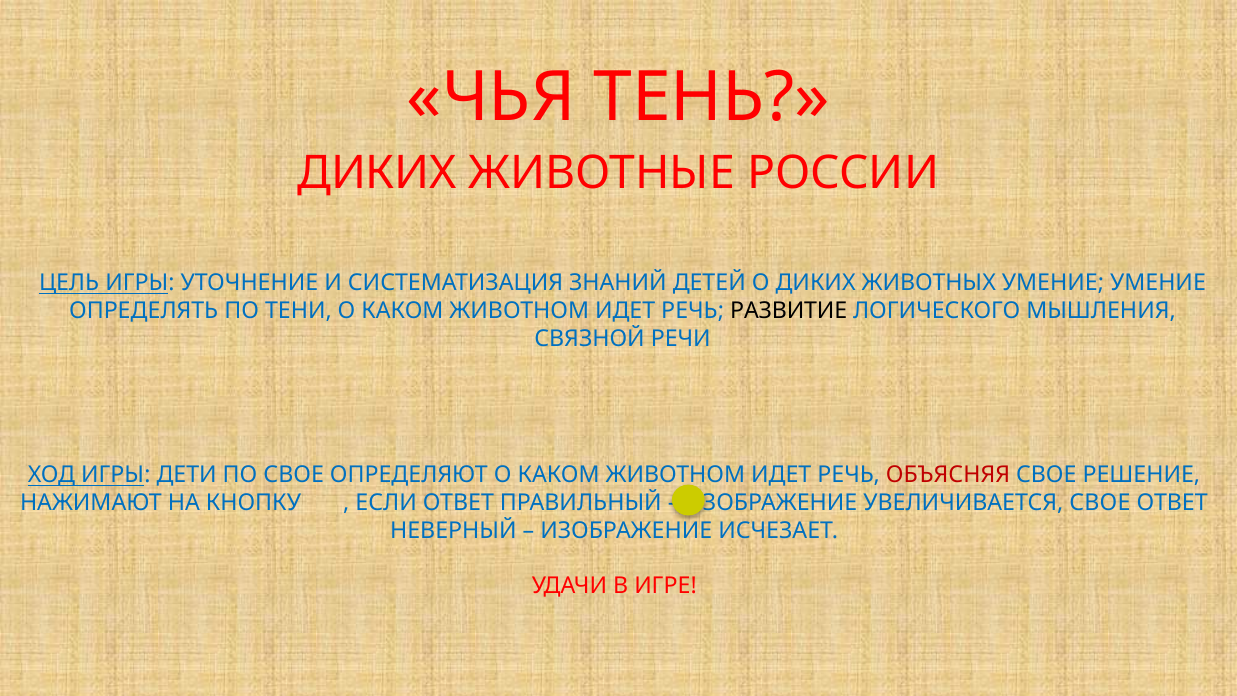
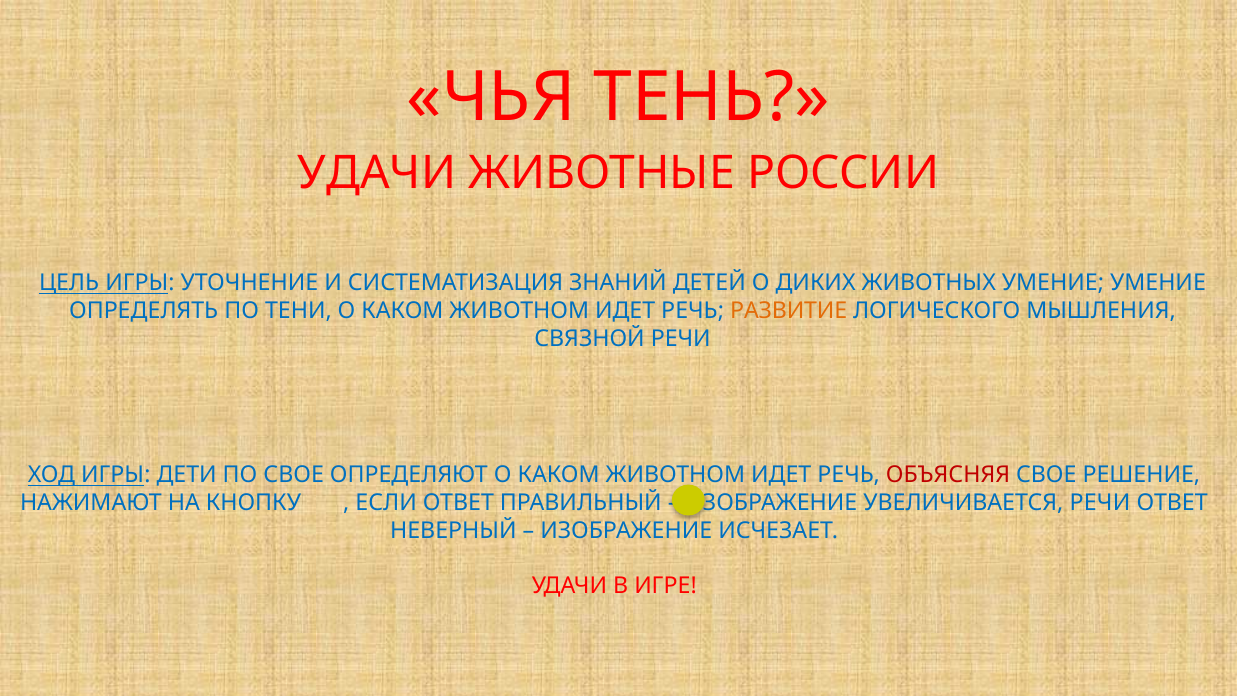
ДИКИХ at (377, 173): ДИКИХ -> УДАЧИ
РАЗВИТИЕ colour: black -> orange
УВЕЛИЧИВАЕТСЯ СВОЕ: СВОЕ -> РЕЧИ
